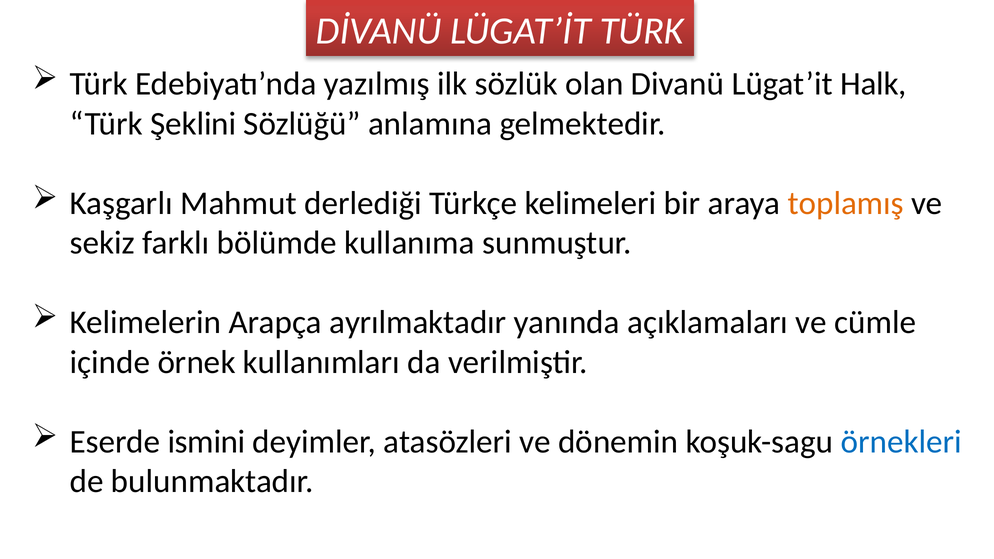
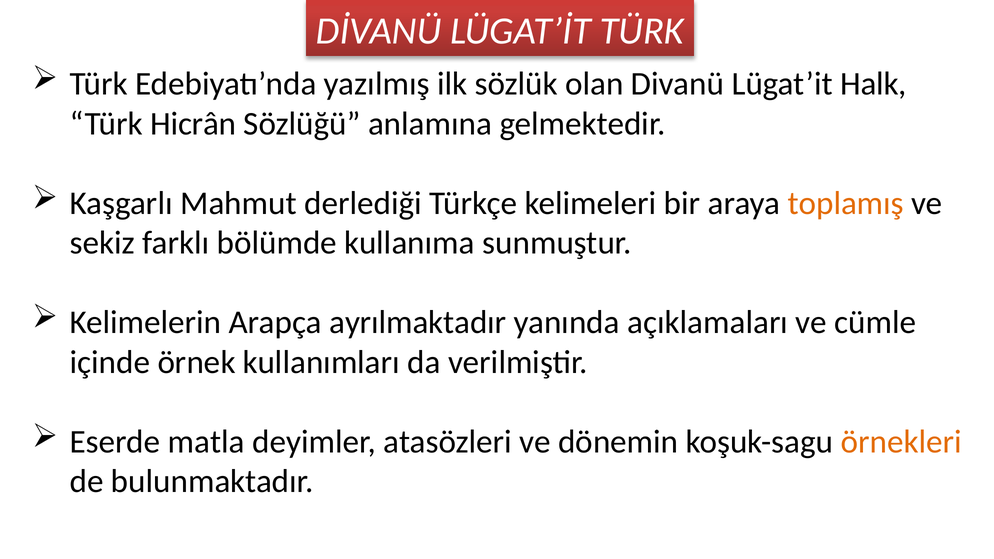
Şeklini: Şeklini -> Hicrân
ismini: ismini -> matla
örnekleri colour: blue -> orange
